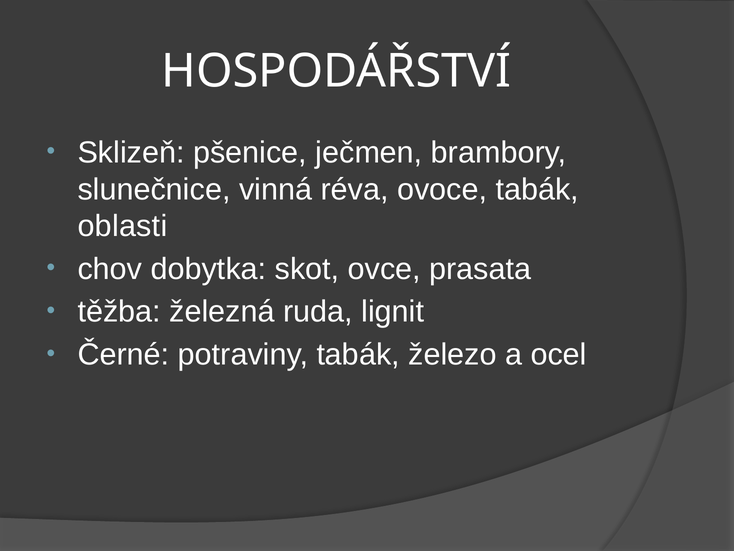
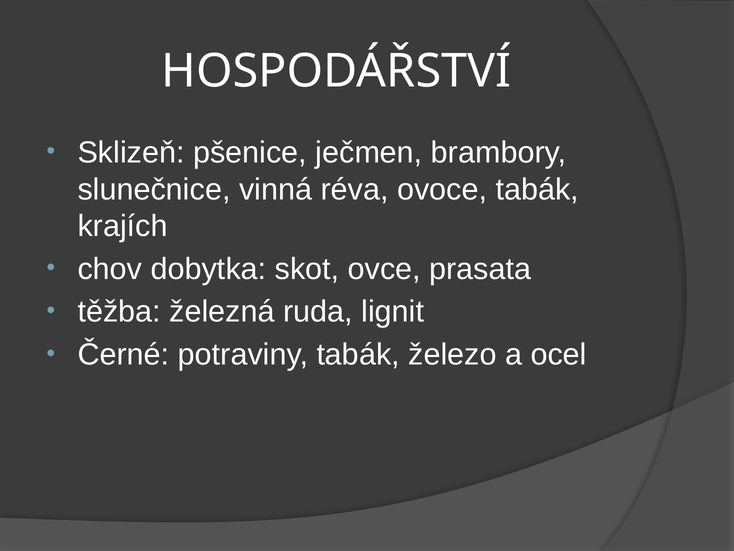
oblasti: oblasti -> krajích
